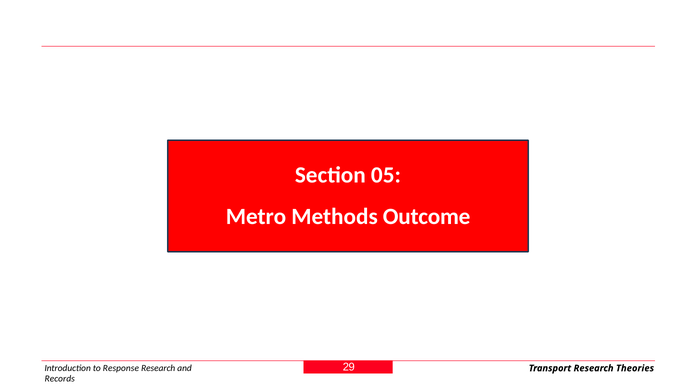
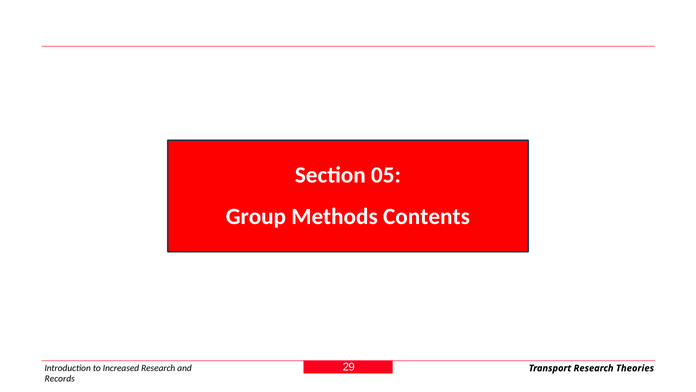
Metro: Metro -> Group
Outcome: Outcome -> Contents
Response: Response -> Increased
